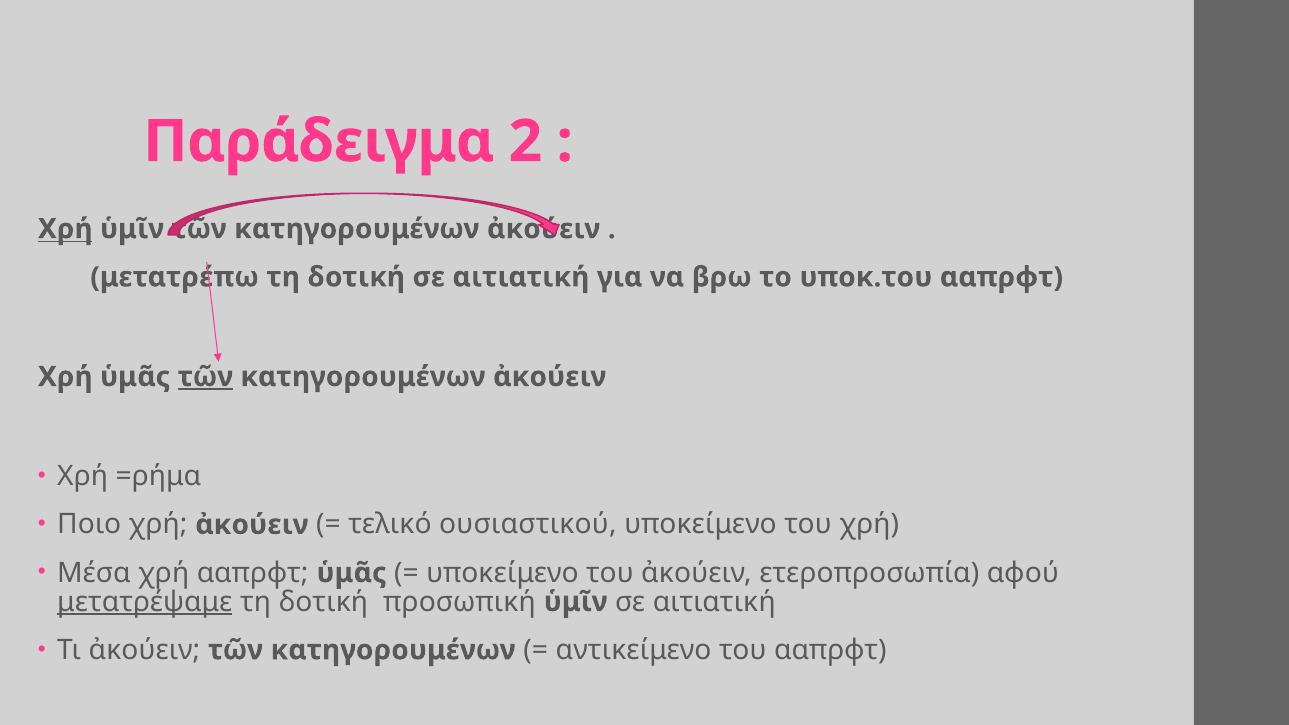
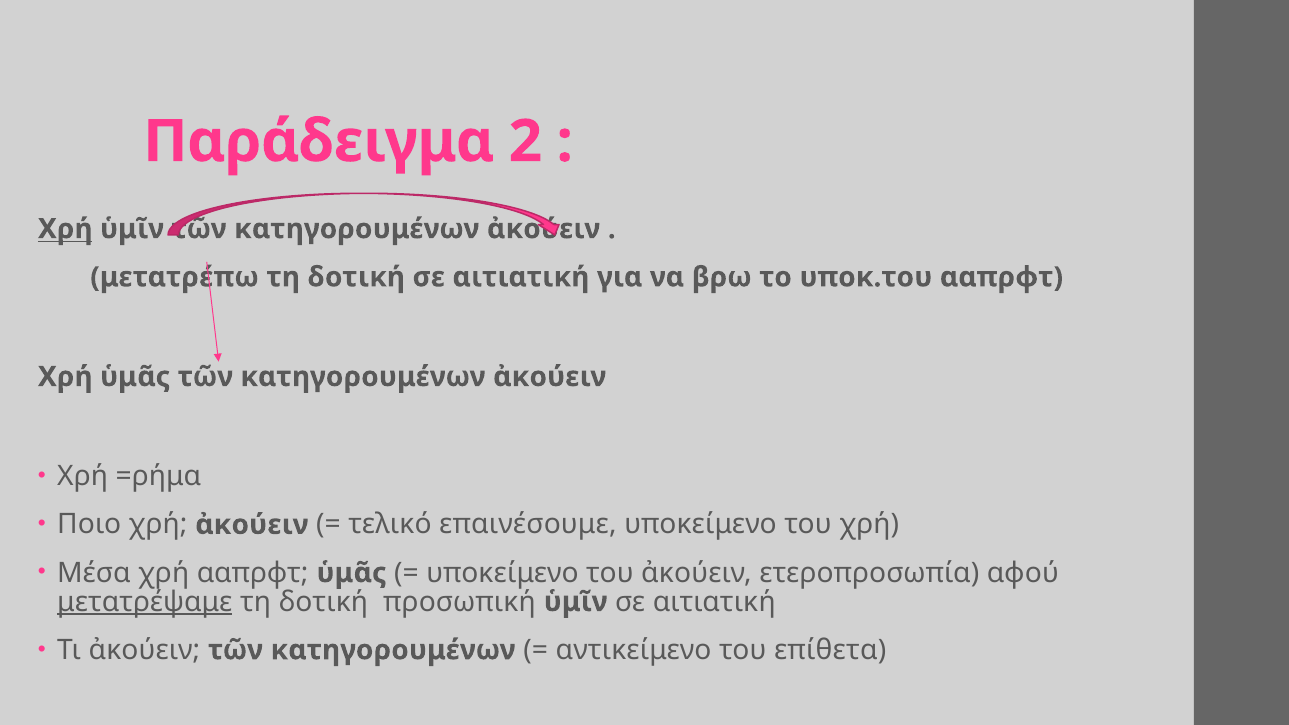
τῶν at (205, 377) underline: present -> none
ουσιαστικού: ουσιαστικού -> επαινέσουμε
του ααπρφτ: ααπρφτ -> επίθετα
